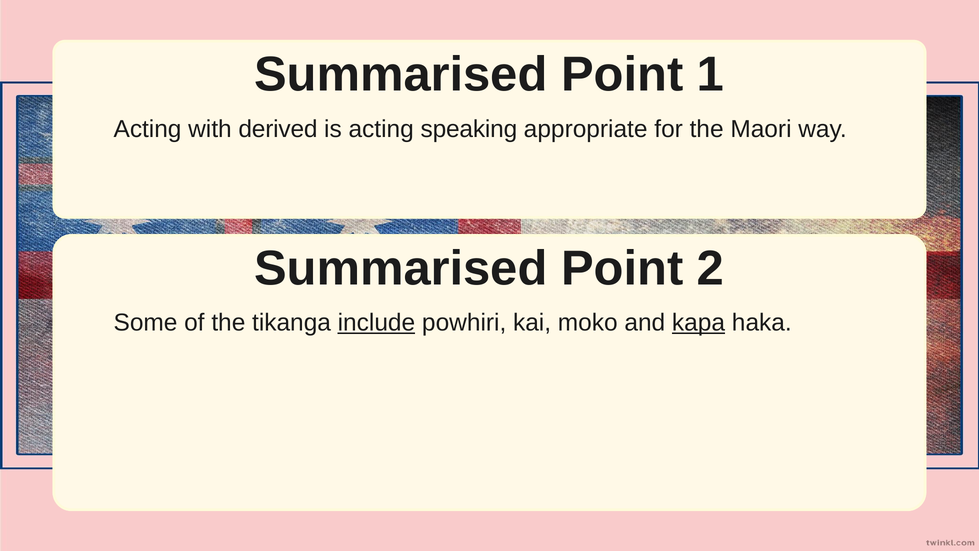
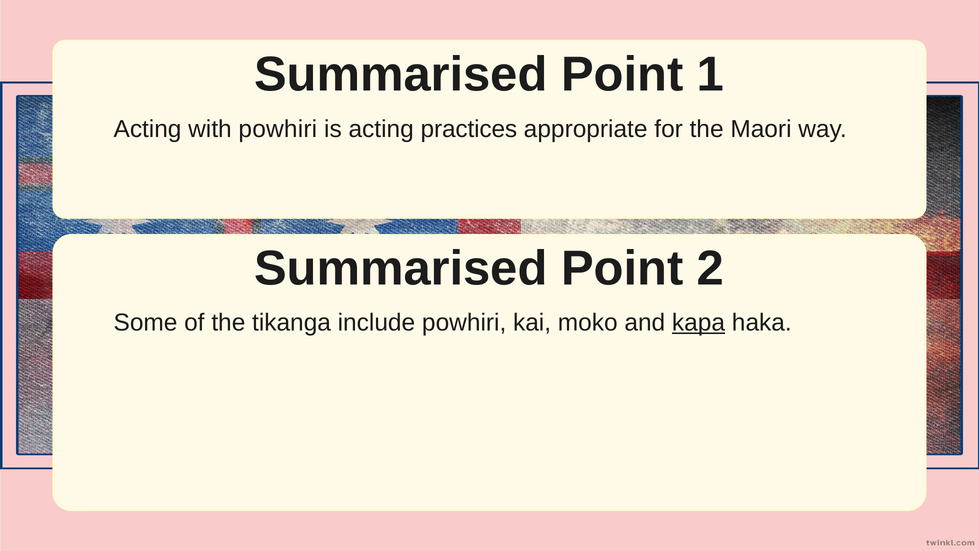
with derived: derived -> powhiri
speaking: speaking -> practices
include underline: present -> none
